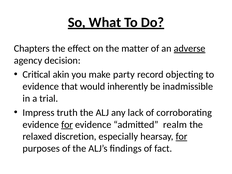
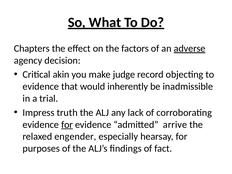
matter: matter -> factors
party: party -> judge
realm: realm -> arrive
discretion: discretion -> engender
for at (182, 137) underline: present -> none
